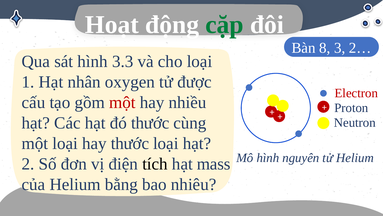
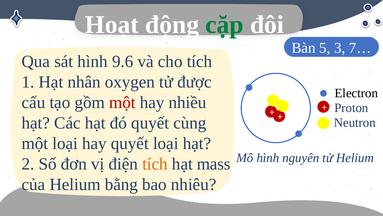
8: 8 -> 5
2…: 2… -> 7…
3.3: 3.3 -> 9.6
cho loại: loại -> tích
Electron colour: red -> black
đó thước: thước -> quyết
hay thước: thước -> quyết
tích at (155, 164) colour: black -> orange
